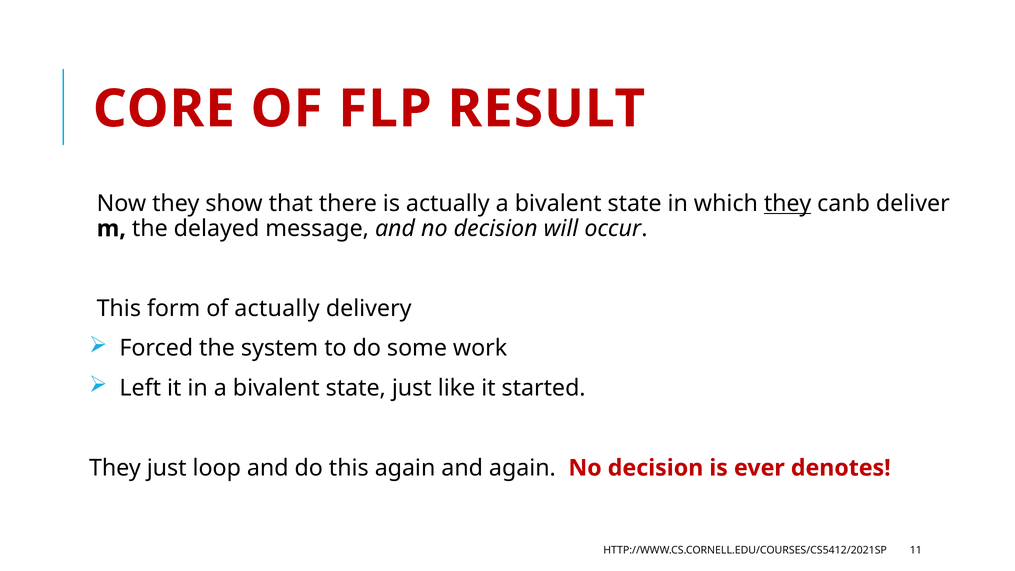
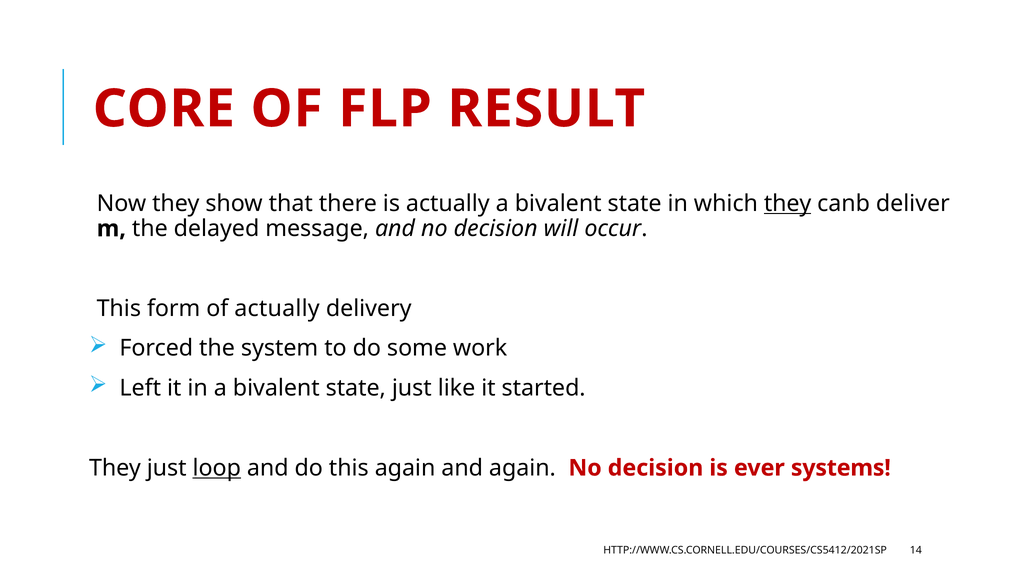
loop underline: none -> present
denotes: denotes -> systems
11: 11 -> 14
